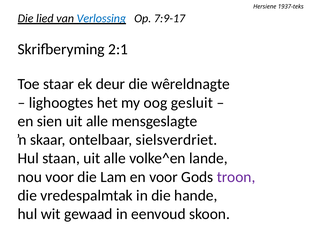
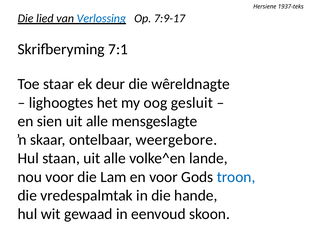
2:1: 2:1 -> 7:1
sielsverdriet: sielsverdriet -> weergebore
troon colour: purple -> blue
